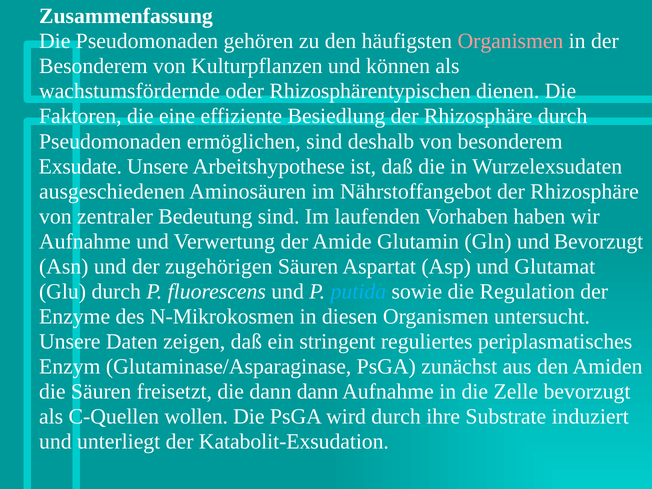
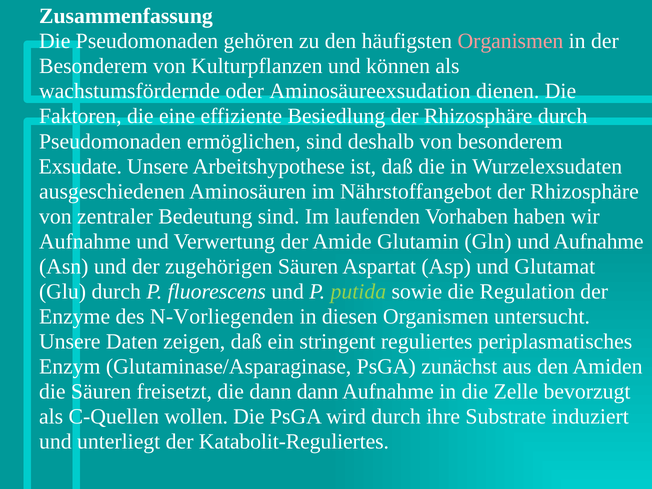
Rhizosphärentypischen: Rhizosphärentypischen -> Aminosäureexsudation
und Bevorzugt: Bevorzugt -> Aufnahme
putida colour: light blue -> light green
N-Mikrokosmen: N-Mikrokosmen -> N-Vorliegenden
Katabolit-Exsudation: Katabolit-Exsudation -> Katabolit-Reguliertes
